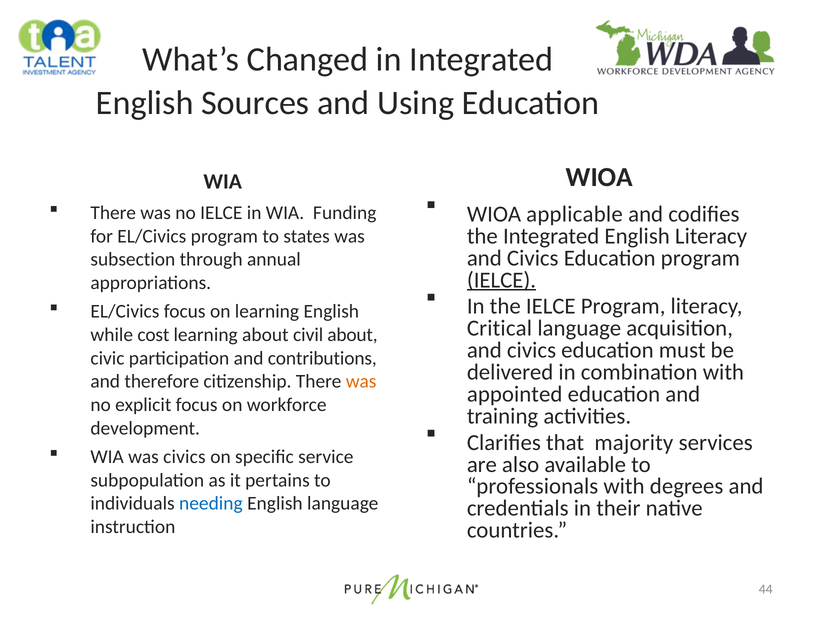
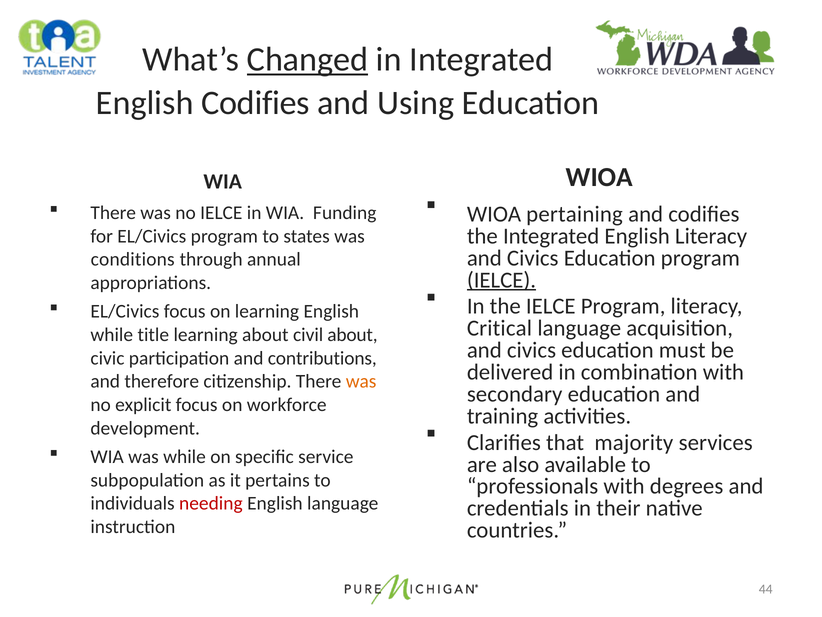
Changed underline: none -> present
English Sources: Sources -> Codifies
applicable: applicable -> pertaining
subsection: subsection -> conditions
cost: cost -> title
appointed: appointed -> secondary
was civics: civics -> while
needing colour: blue -> red
